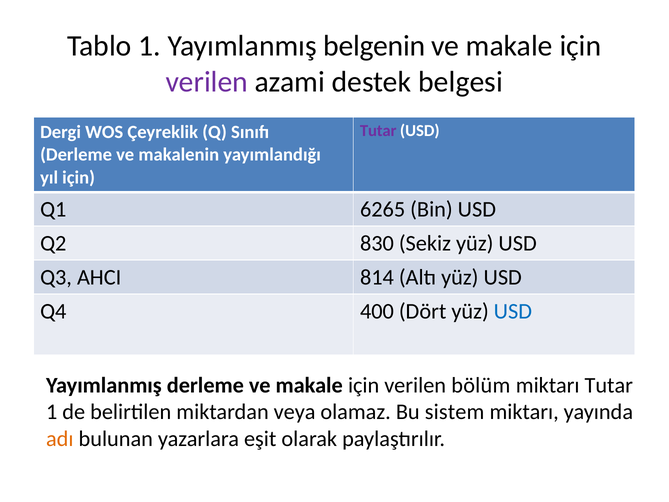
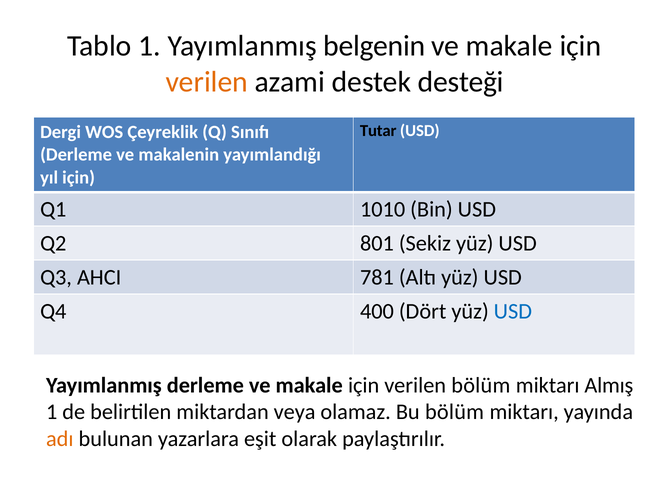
verilen at (207, 82) colour: purple -> orange
belgesi: belgesi -> desteği
Tutar at (378, 131) colour: purple -> black
6265: 6265 -> 1010
830: 830 -> 801
814: 814 -> 781
miktarı Tutar: Tutar -> Almış
Bu sistem: sistem -> bölüm
